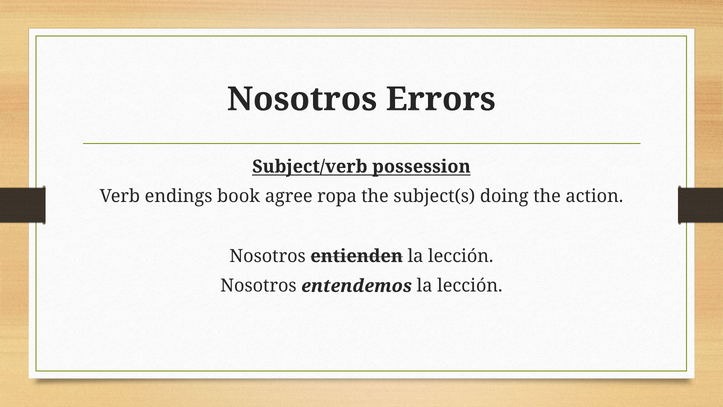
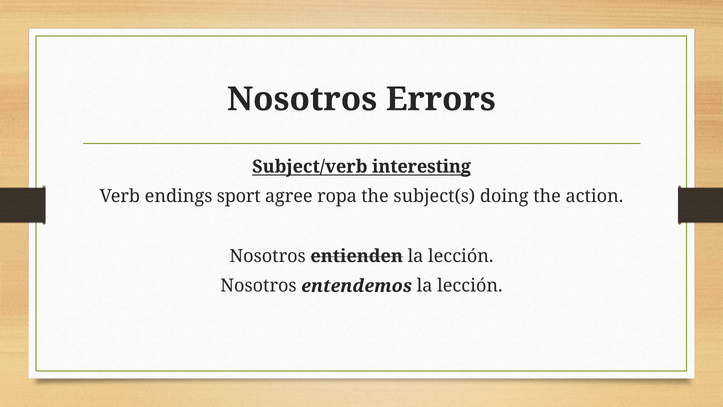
possession: possession -> interesting
book: book -> sport
